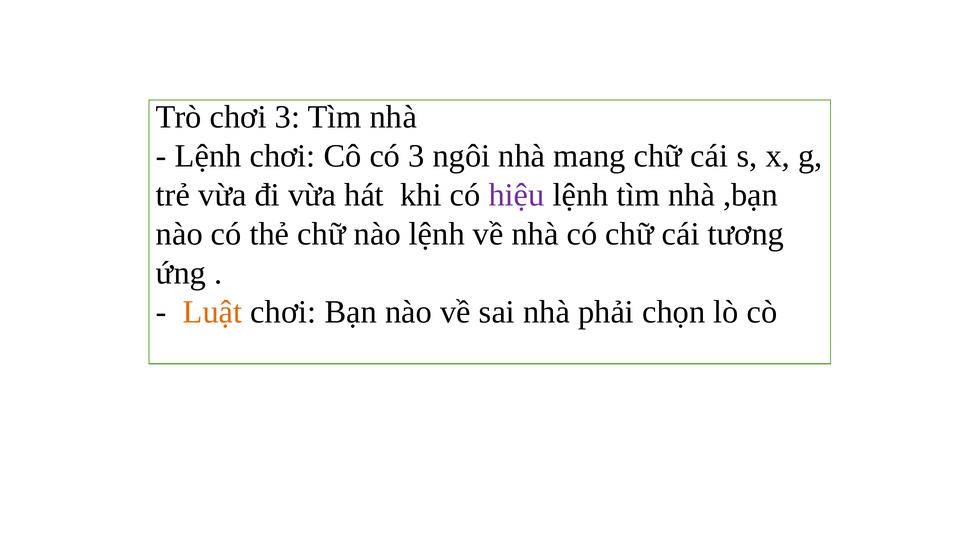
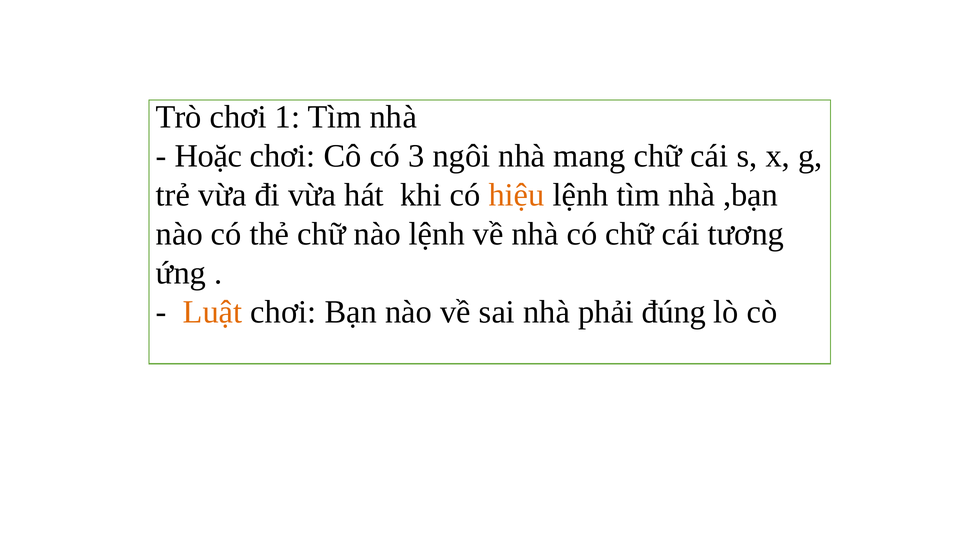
chơi 3: 3 -> 1
Lệnh at (208, 156): Lệnh -> Hoặc
hiệu colour: purple -> orange
chọn: chọn -> đúng
